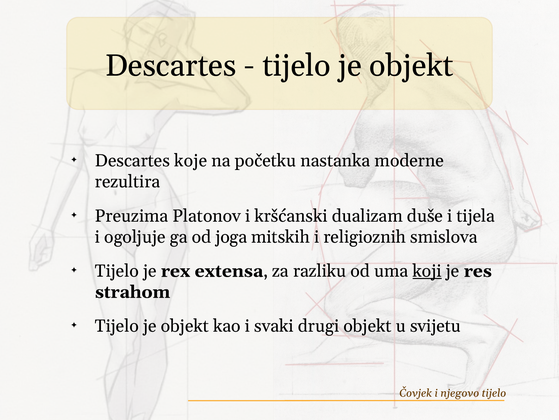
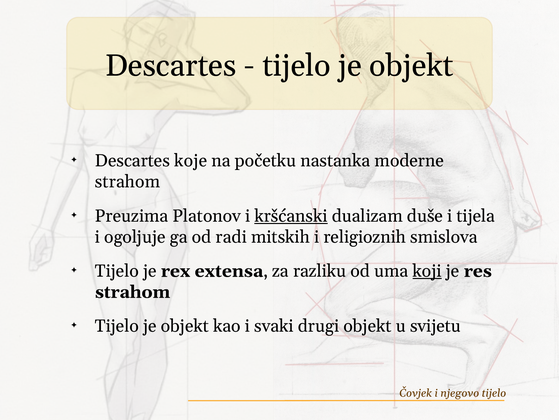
rezultira at (128, 181): rezultira -> strahom
kršćanski underline: none -> present
joga: joga -> radi
